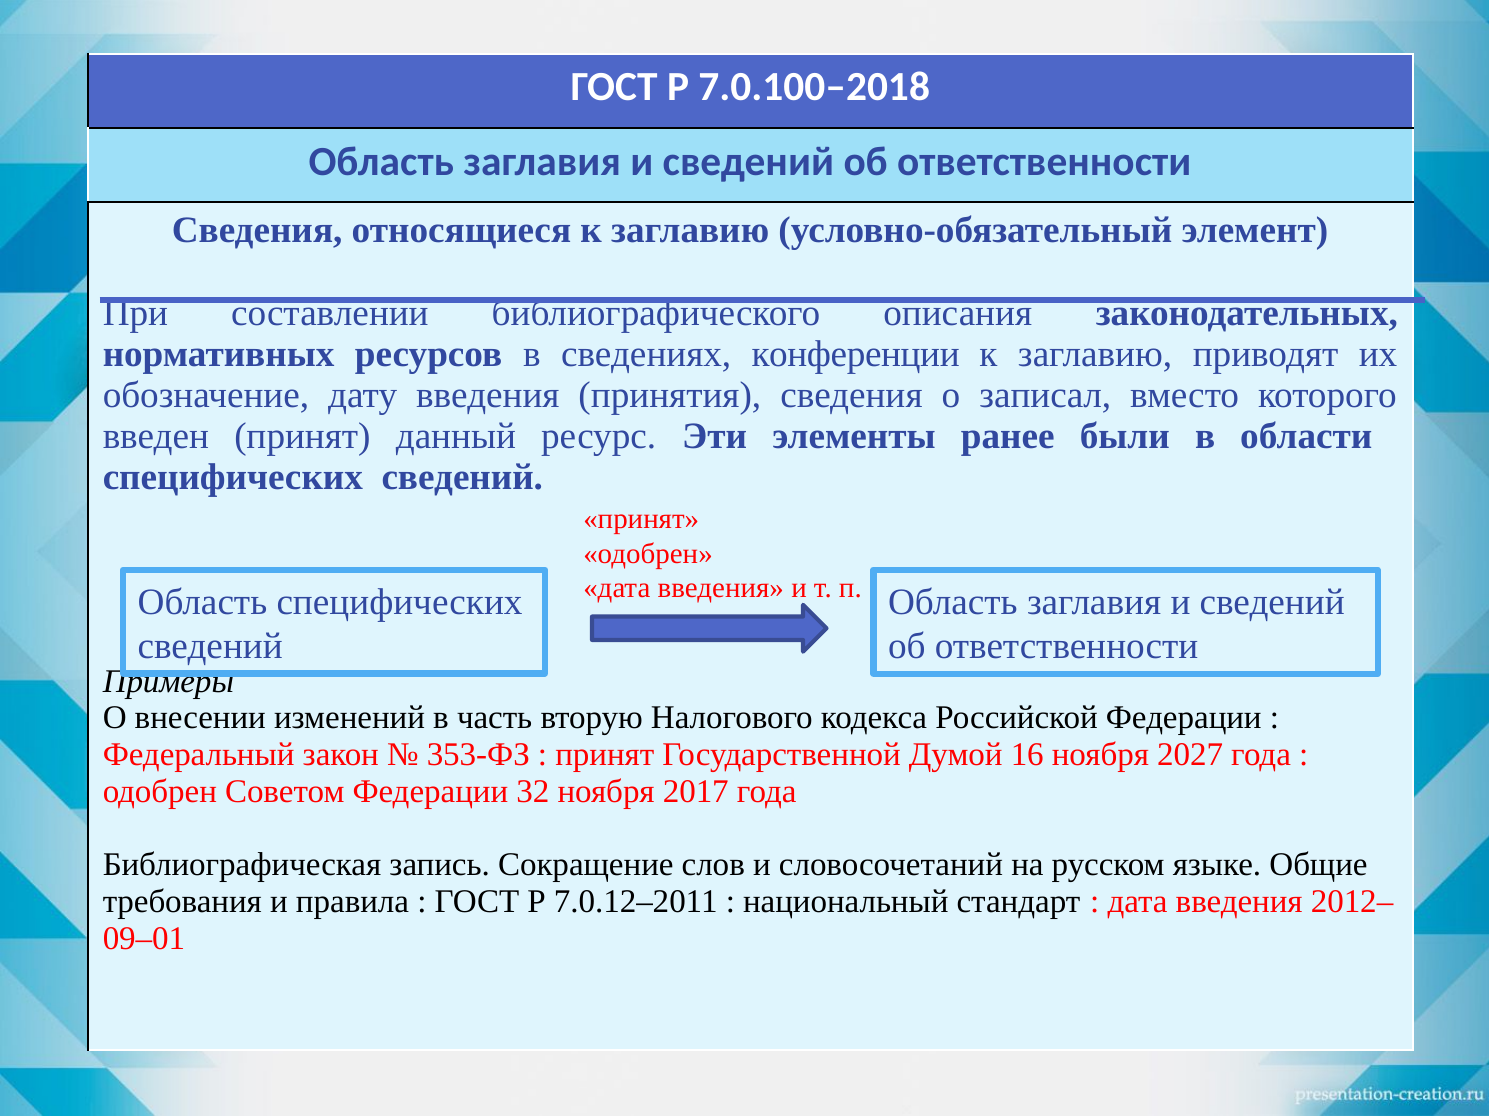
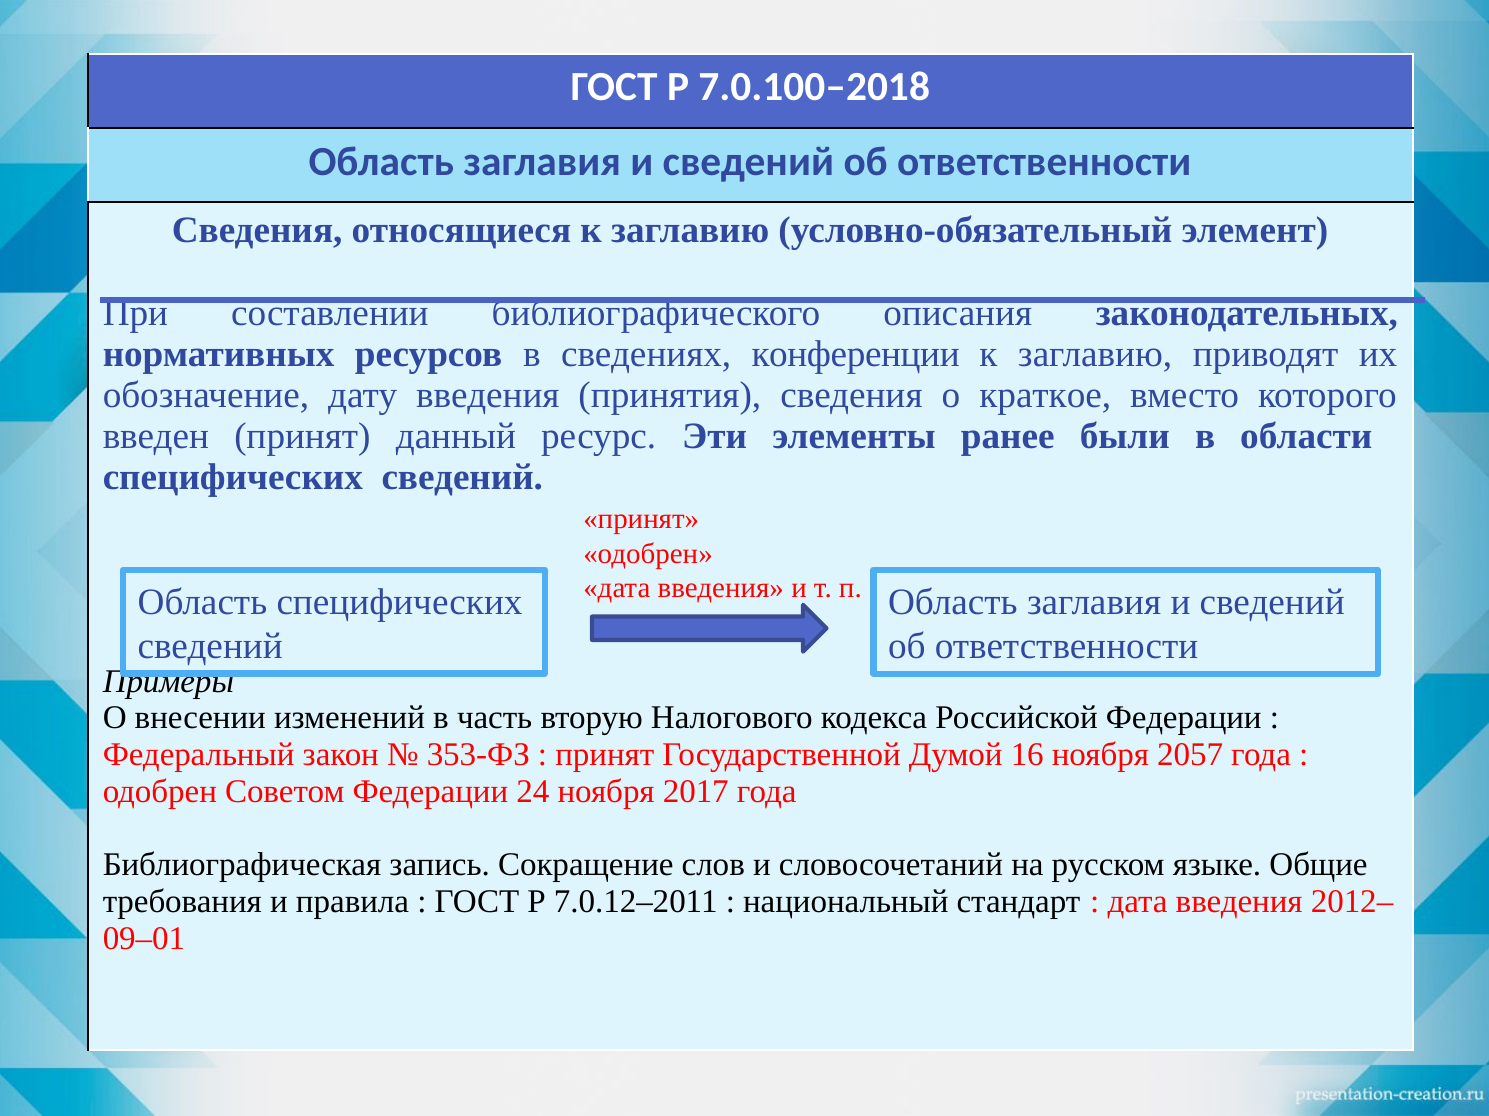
записал: записал -> краткое
2027: 2027 -> 2057
32: 32 -> 24
